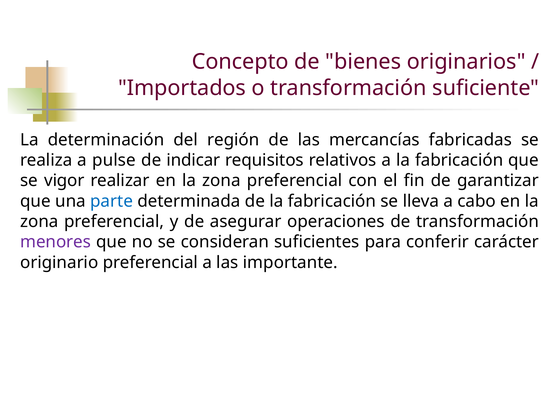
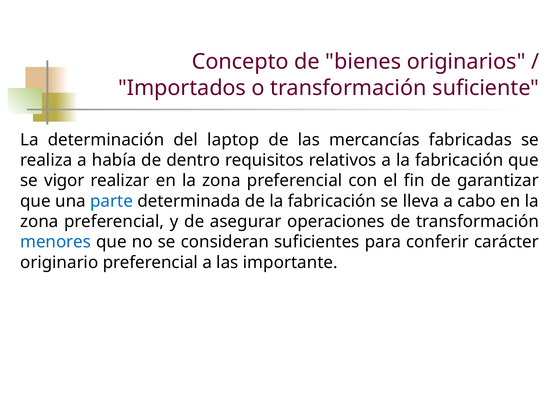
región: región -> laptop
pulse: pulse -> había
indicar: indicar -> dentro
menores colour: purple -> blue
